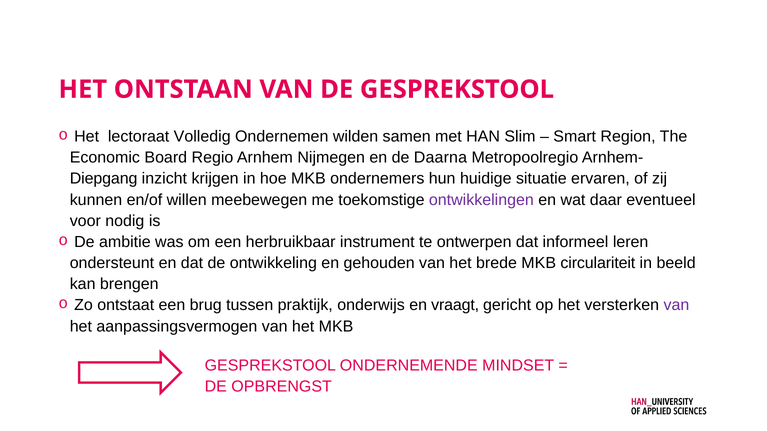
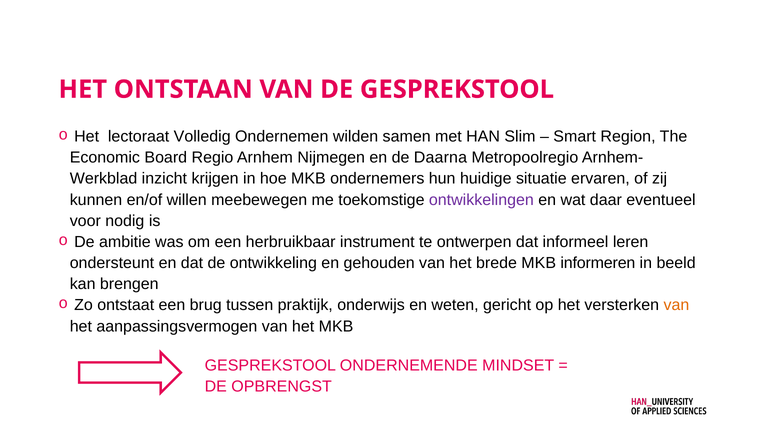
Diepgang: Diepgang -> Werkblad
circulariteit: circulariteit -> informeren
vraagt: vraagt -> weten
van at (676, 306) colour: purple -> orange
